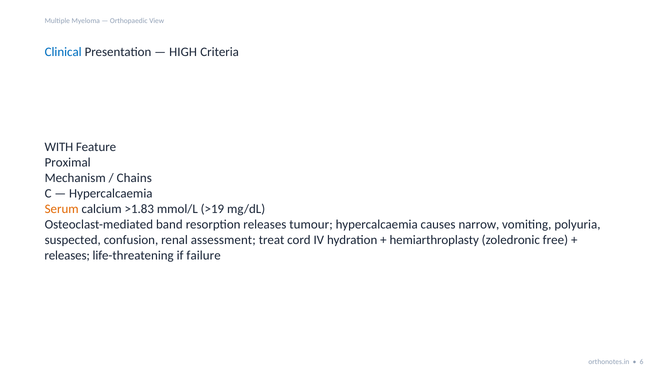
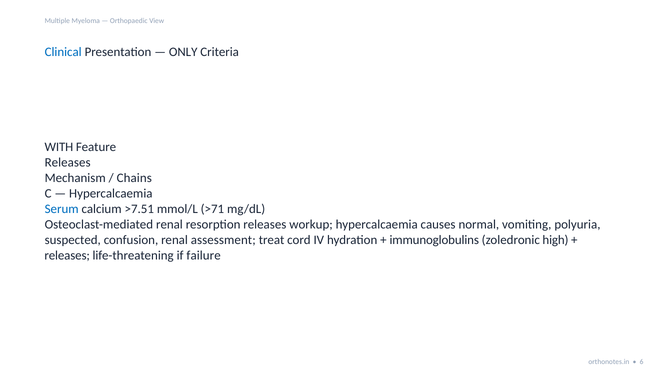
HIGH: HIGH -> ONLY
Proximal at (68, 163): Proximal -> Releases
Serum colour: orange -> blue
>1.83: >1.83 -> >7.51
>19: >19 -> >71
Osteoclast-mediated band: band -> renal
tumour: tumour -> workup
narrow: narrow -> normal
hemiarthroplasty: hemiarthroplasty -> immunoglobulins
free: free -> high
